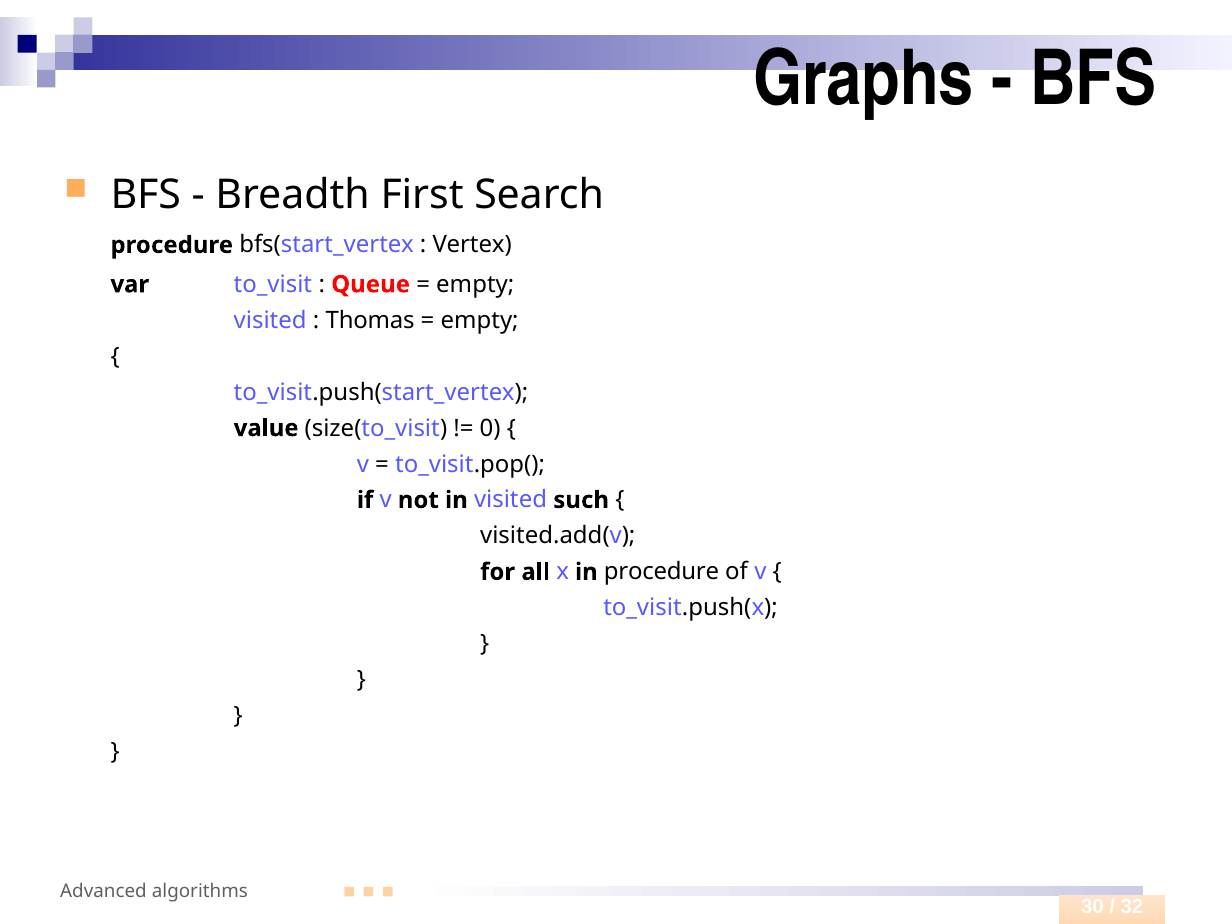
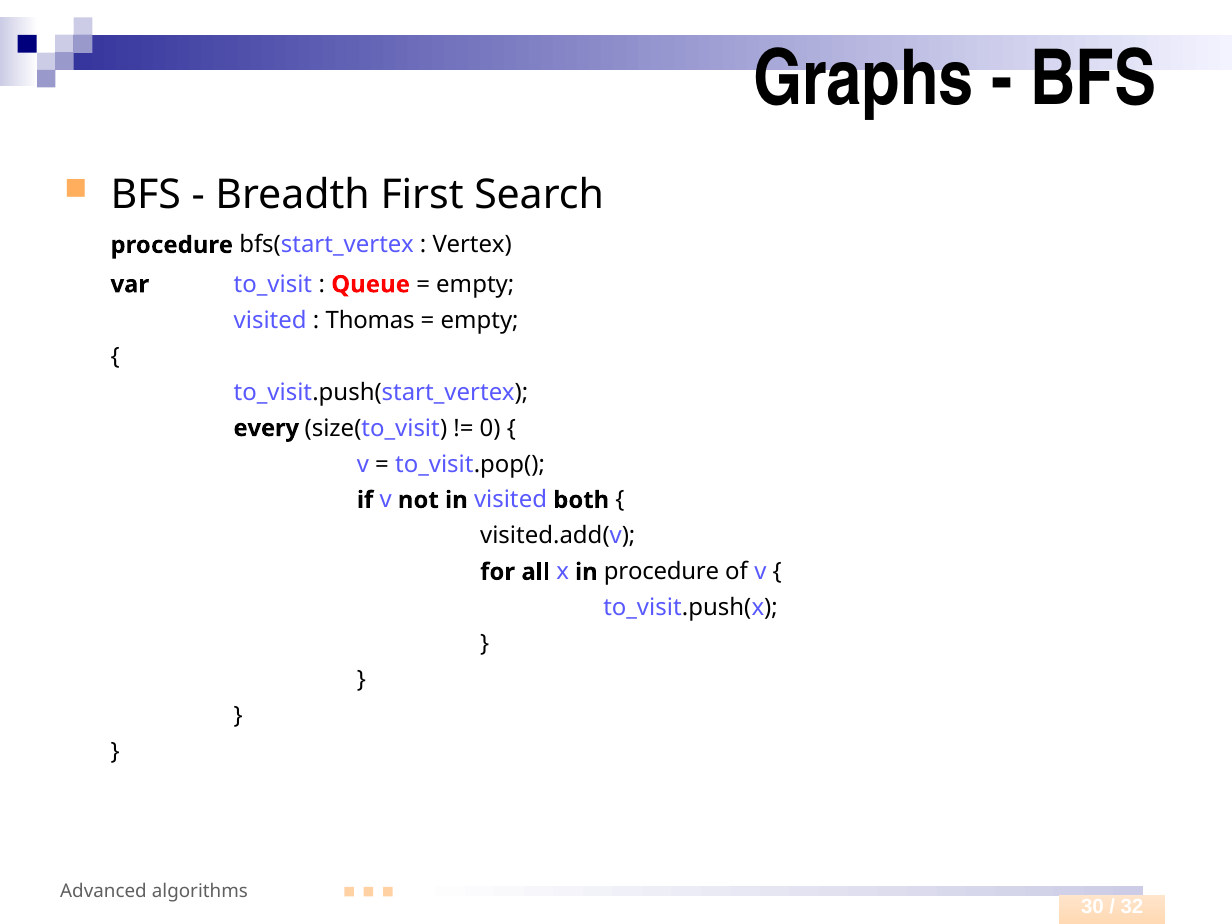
value: value -> every
such: such -> both
